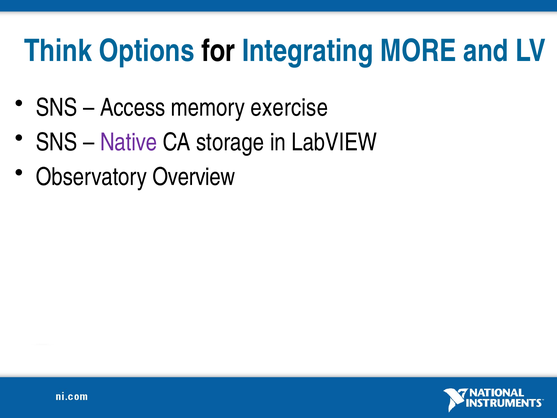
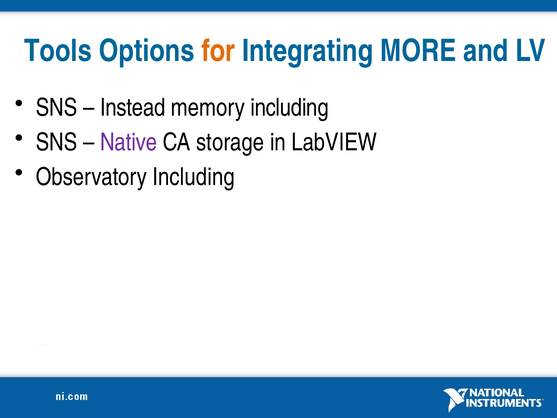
Think: Think -> Tools
for colour: black -> orange
Access: Access -> Instead
memory exercise: exercise -> including
Observatory Overview: Overview -> Including
